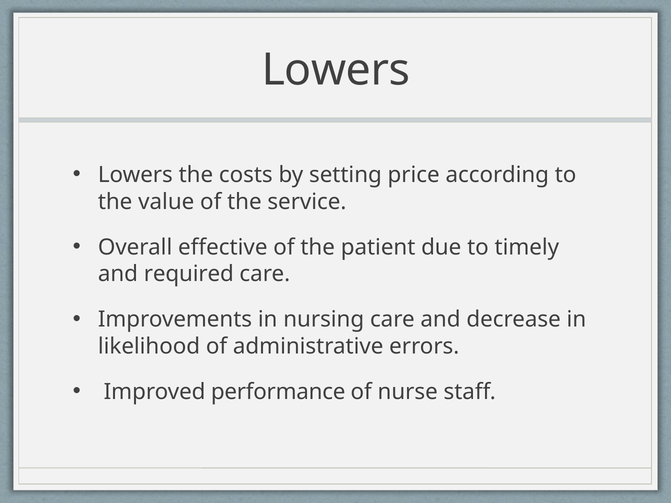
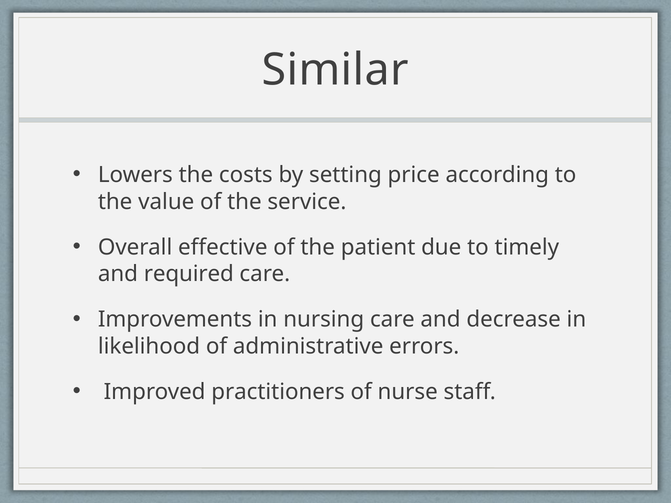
Lowers at (336, 70): Lowers -> Similar
performance: performance -> practitioners
